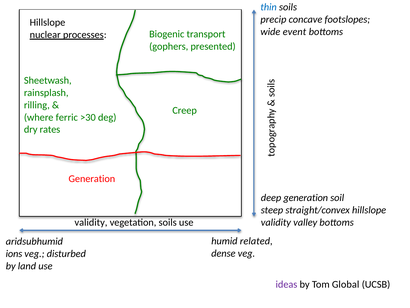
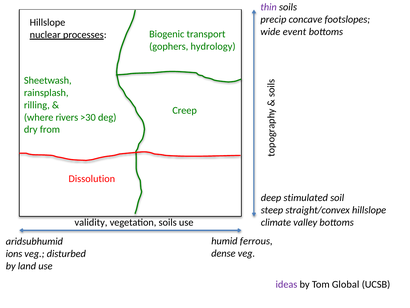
thin colour: blue -> purple
presented: presented -> hydrology
ferric: ferric -> rivers
rates: rates -> from
Generation at (92, 178): Generation -> Dissolution
deep generation: generation -> stimulated
validity at (276, 222): validity -> climate
related: related -> ferrous
